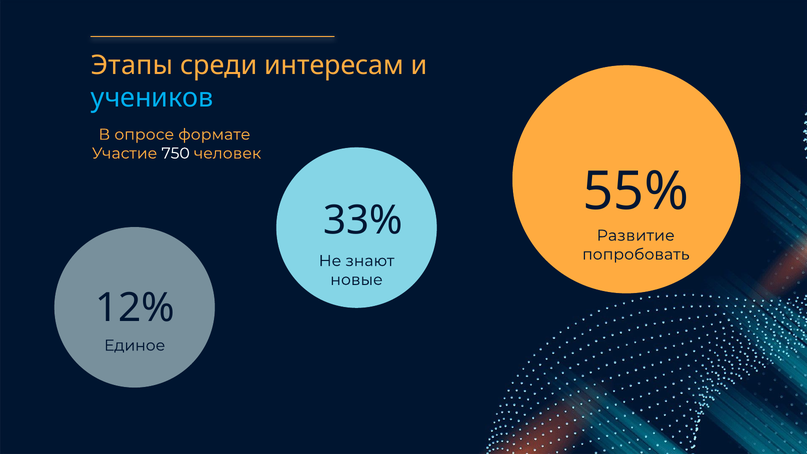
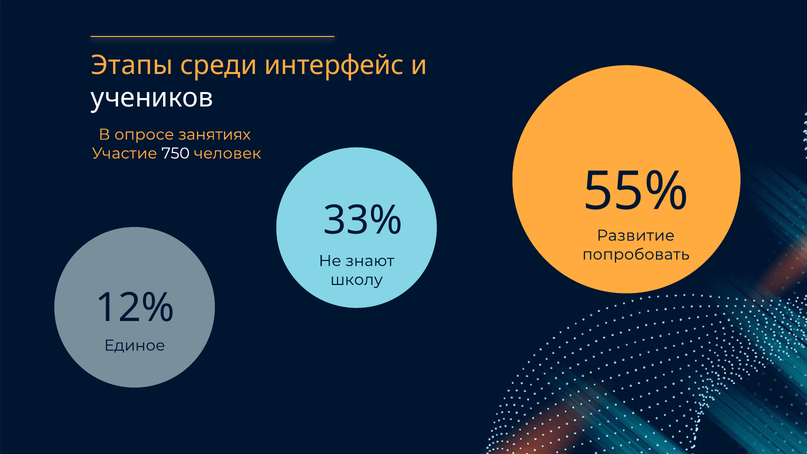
интересам: интересам -> интерфейс
учеников colour: light blue -> white
формате: формате -> занятиях
новые: новые -> школу
